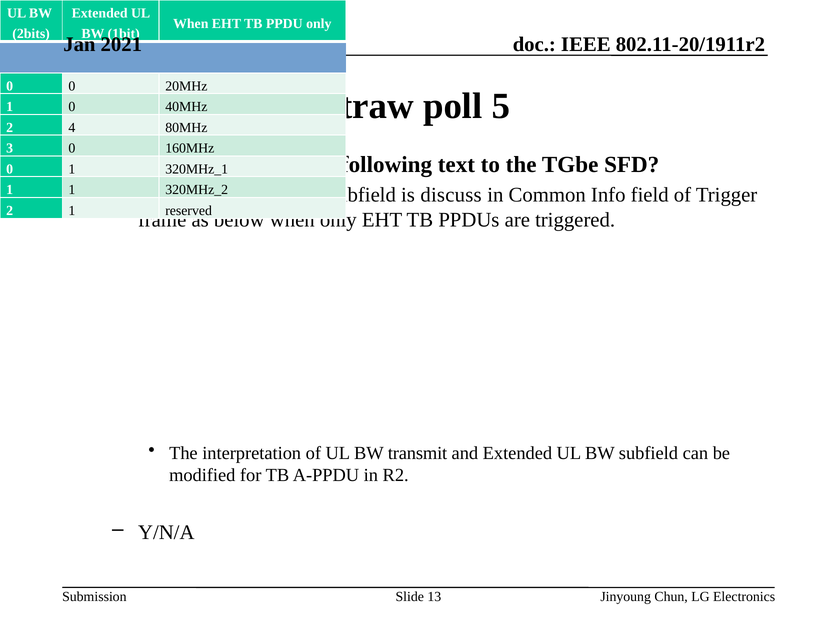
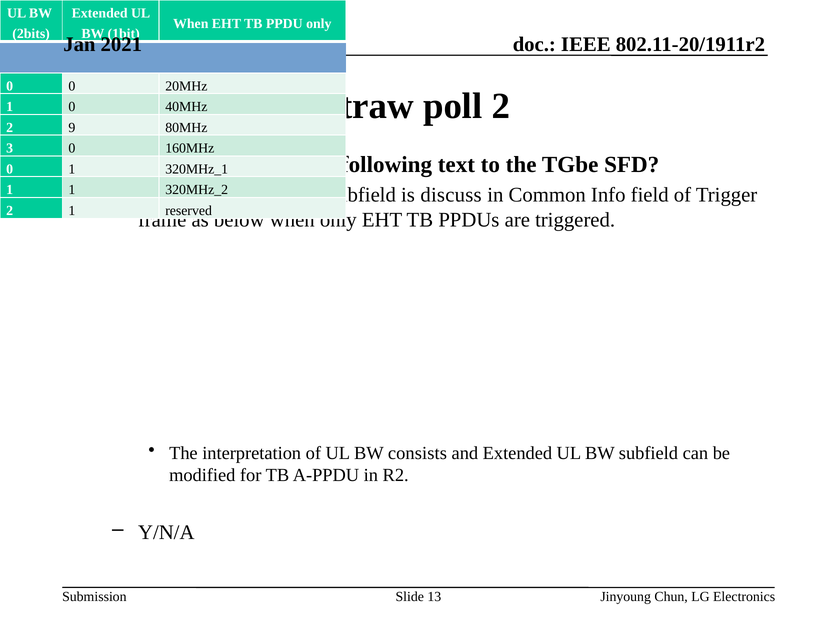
poll 5: 5 -> 2
4: 4 -> 9
transmit: transmit -> consists
